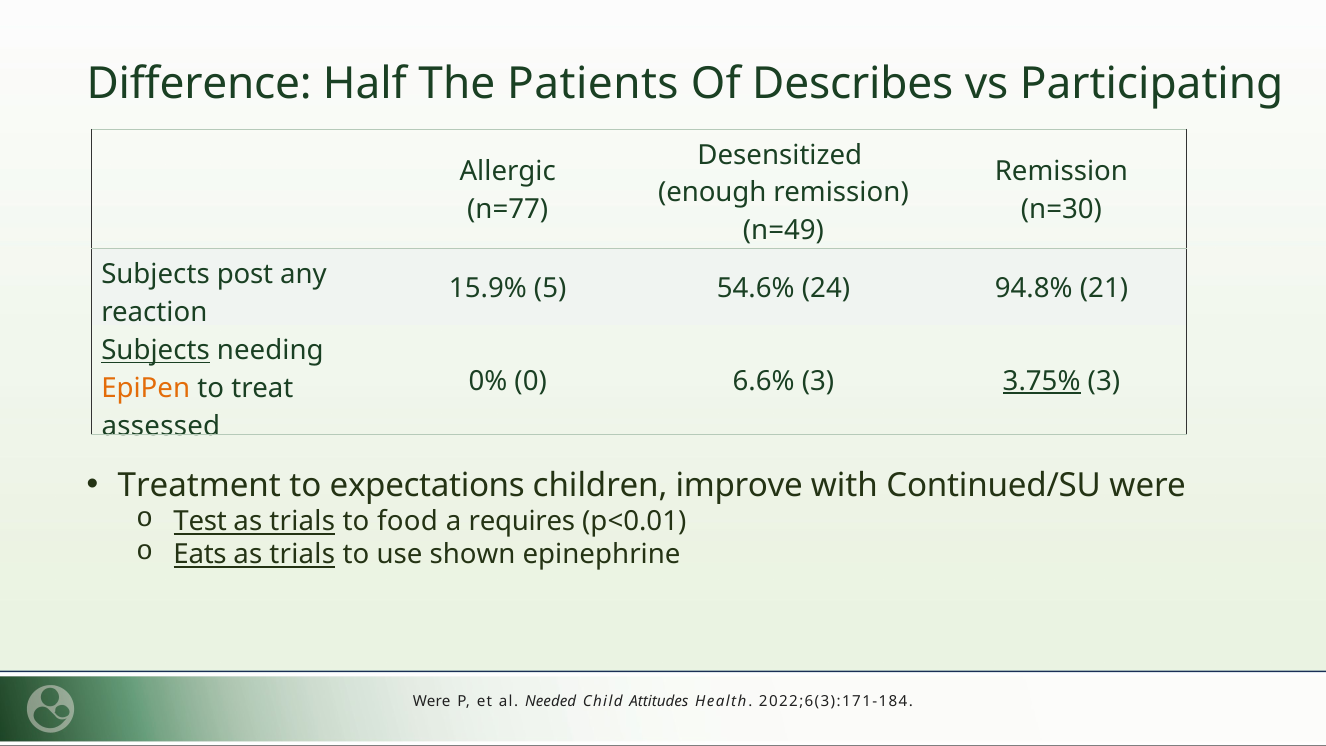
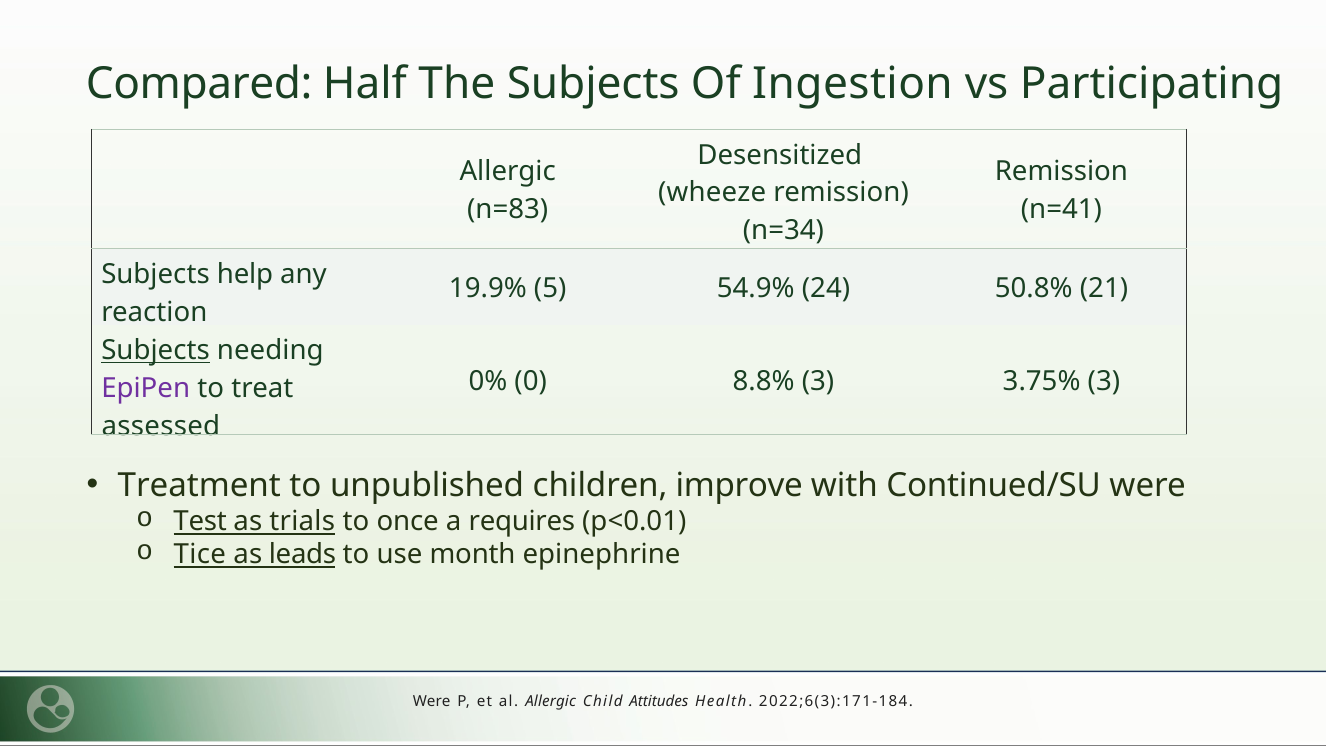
Difference: Difference -> Compared
The Patients: Patients -> Subjects
Describes: Describes -> Ingestion
enough: enough -> wheeze
n=77: n=77 -> n=83
n=30: n=30 -> n=41
n=49: n=49 -> n=34
post: post -> help
15.9%: 15.9% -> 19.9%
54.6%: 54.6% -> 54.9%
94.8%: 94.8% -> 50.8%
6.6%: 6.6% -> 8.8%
3.75% underline: present -> none
EpiPen colour: orange -> purple
expectations: expectations -> unpublished
food: food -> once
Eats: Eats -> Tice
trials at (302, 554): trials -> leads
shown: shown -> month
al Needed: Needed -> Allergic
